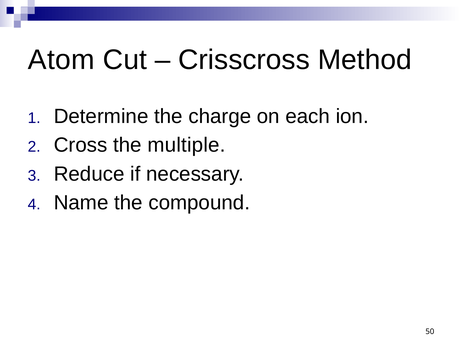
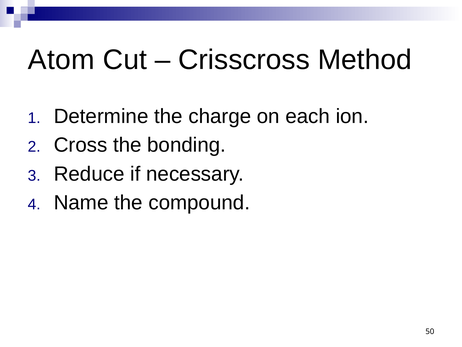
multiple: multiple -> bonding
